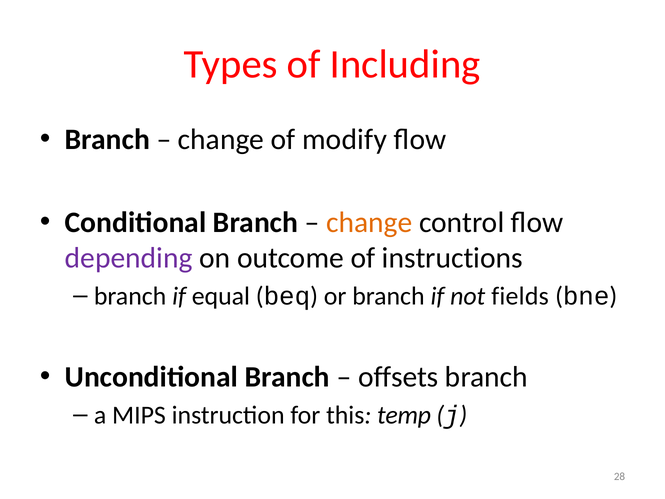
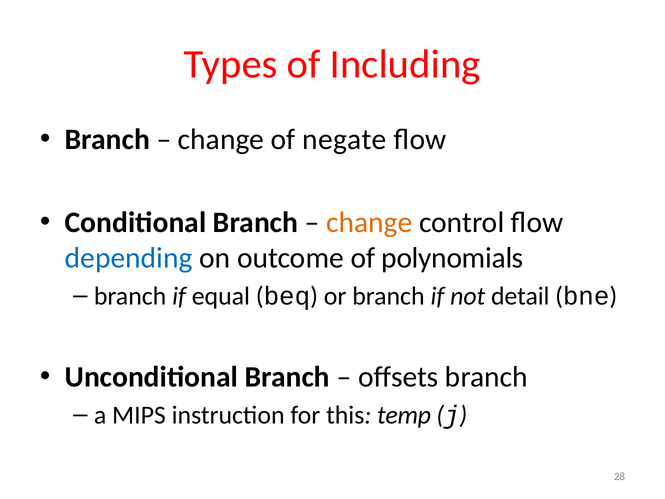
modify: modify -> negate
depending colour: purple -> blue
instructions: instructions -> polynomials
fields: fields -> detail
